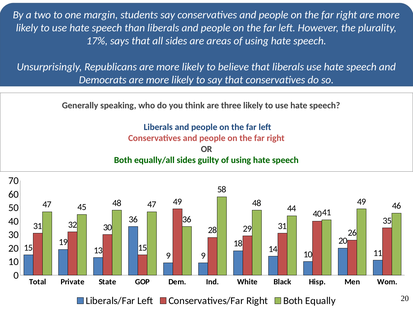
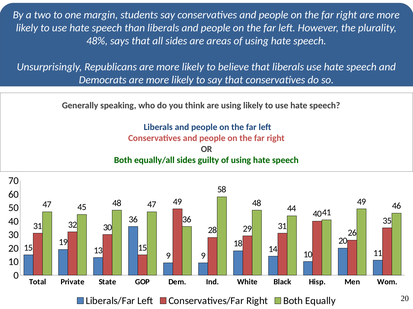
17%: 17% -> 48%
are three: three -> using
